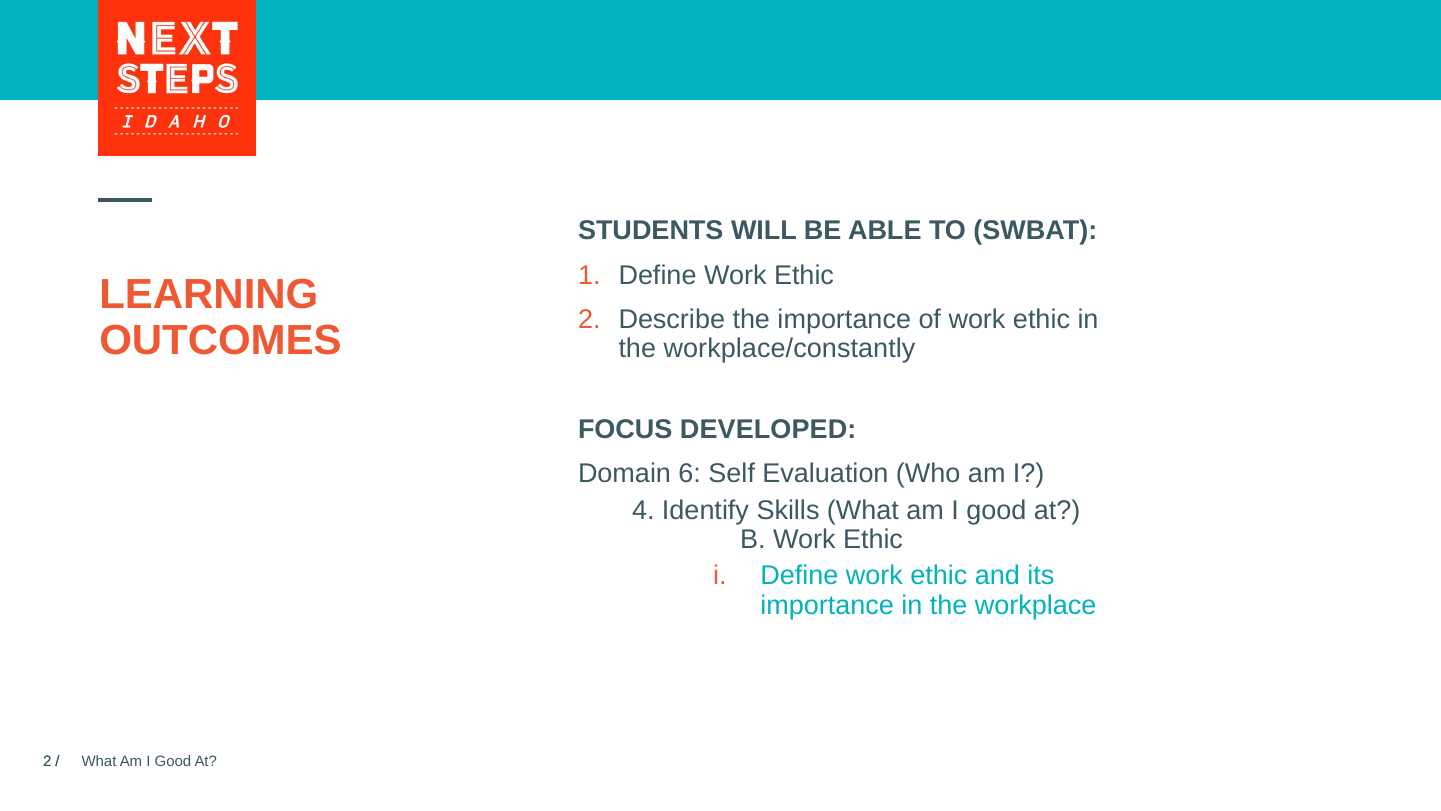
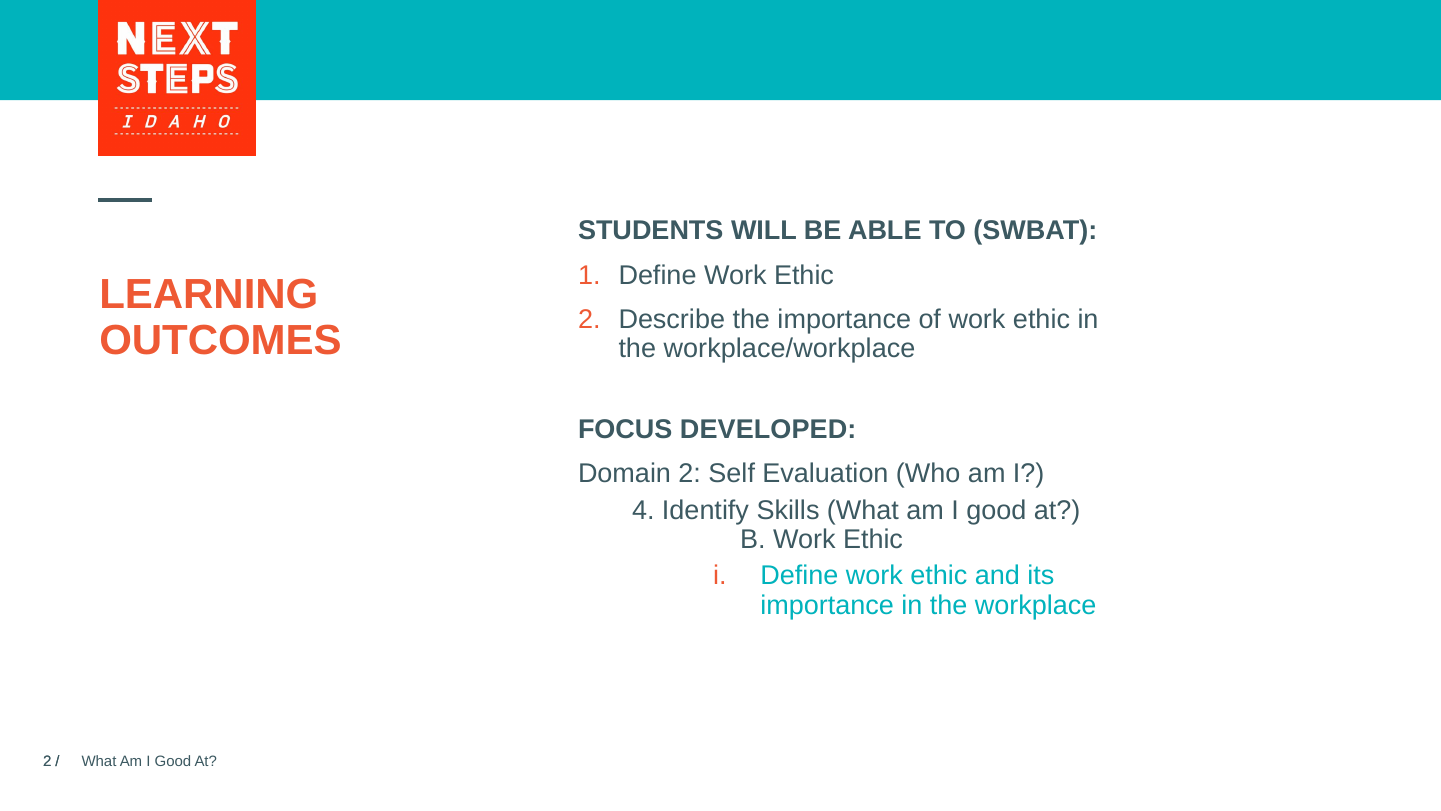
workplace/constantly: workplace/constantly -> workplace/workplace
Domain 6: 6 -> 2
